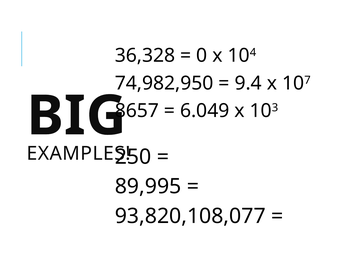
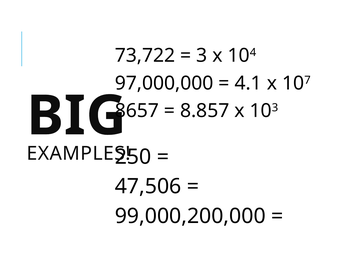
36,328: 36,328 -> 73,722
0: 0 -> 3
74,982,950: 74,982,950 -> 97,000,000
9.4: 9.4 -> 4.1
6.049: 6.049 -> 8.857
89,995: 89,995 -> 47,506
93,820,108,077: 93,820,108,077 -> 99,000,200,000
